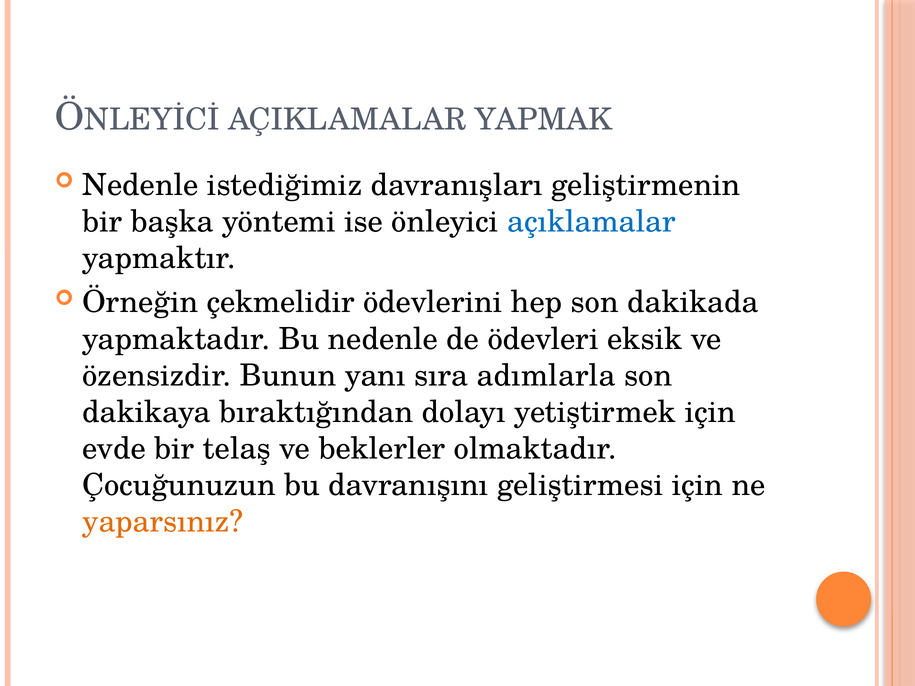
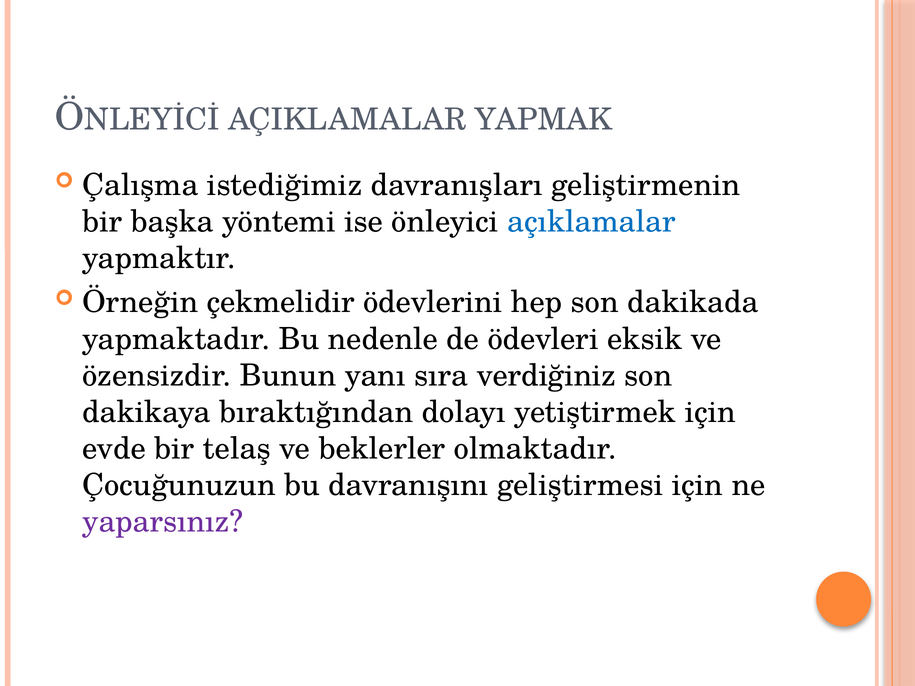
Nedenle at (140, 185): Nedenle -> Çalışma
adımlarla: adımlarla -> verdiğiniz
yaparsınız colour: orange -> purple
